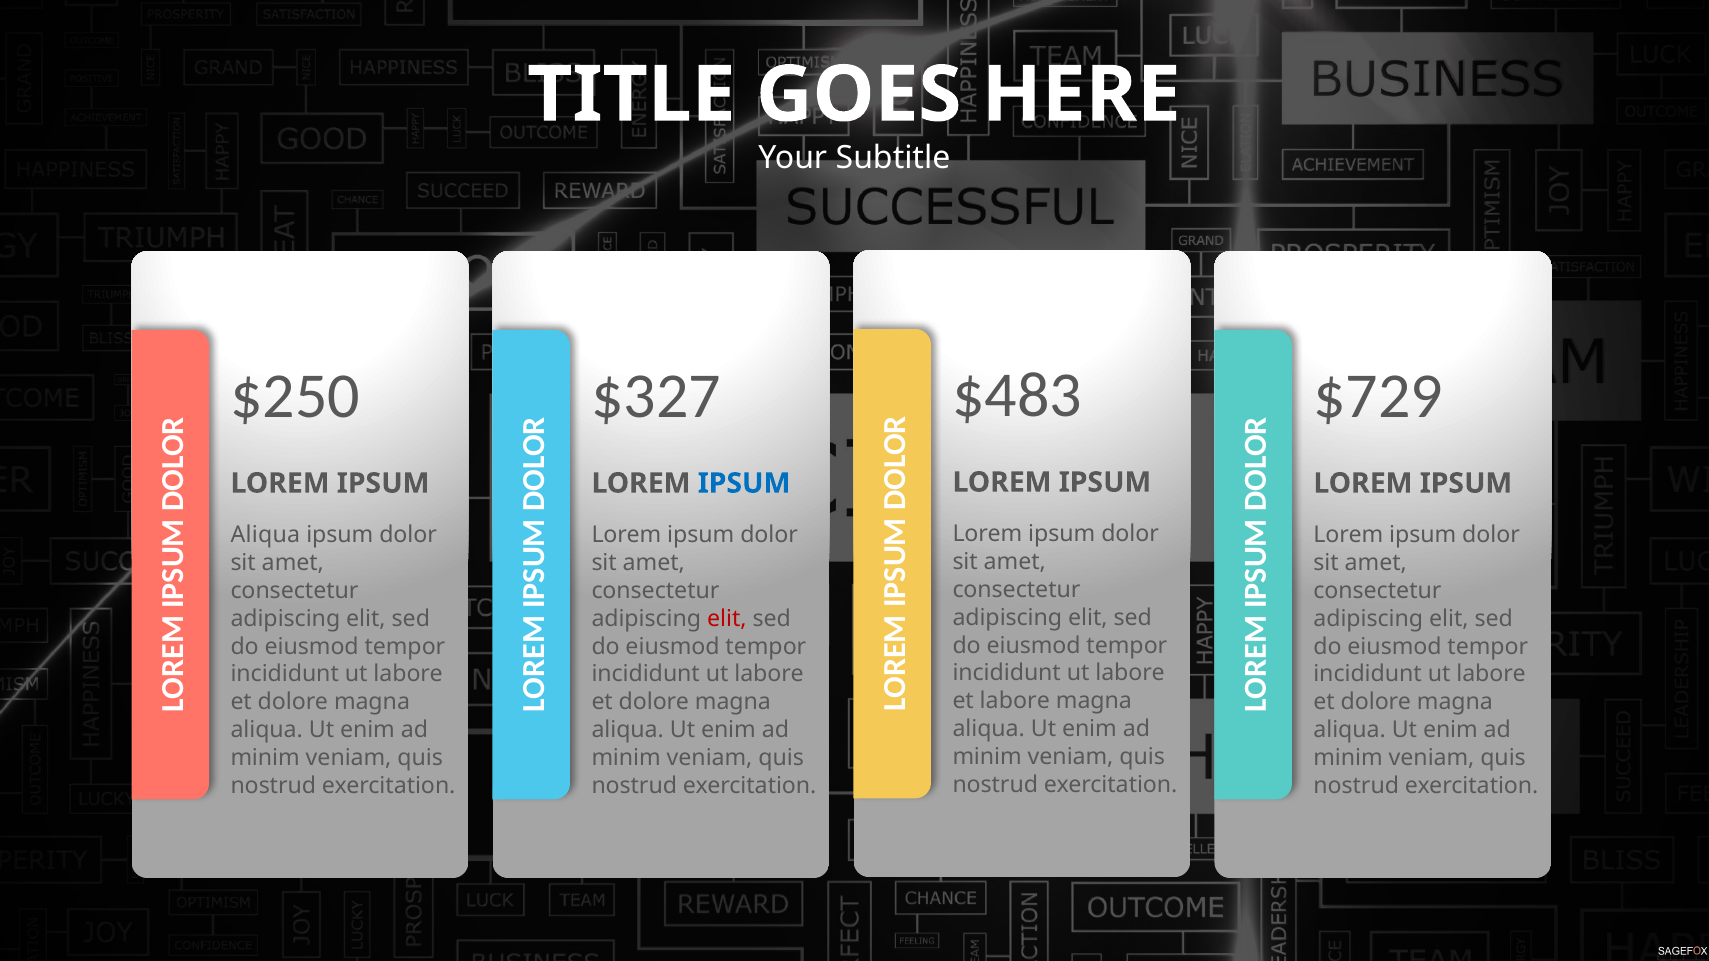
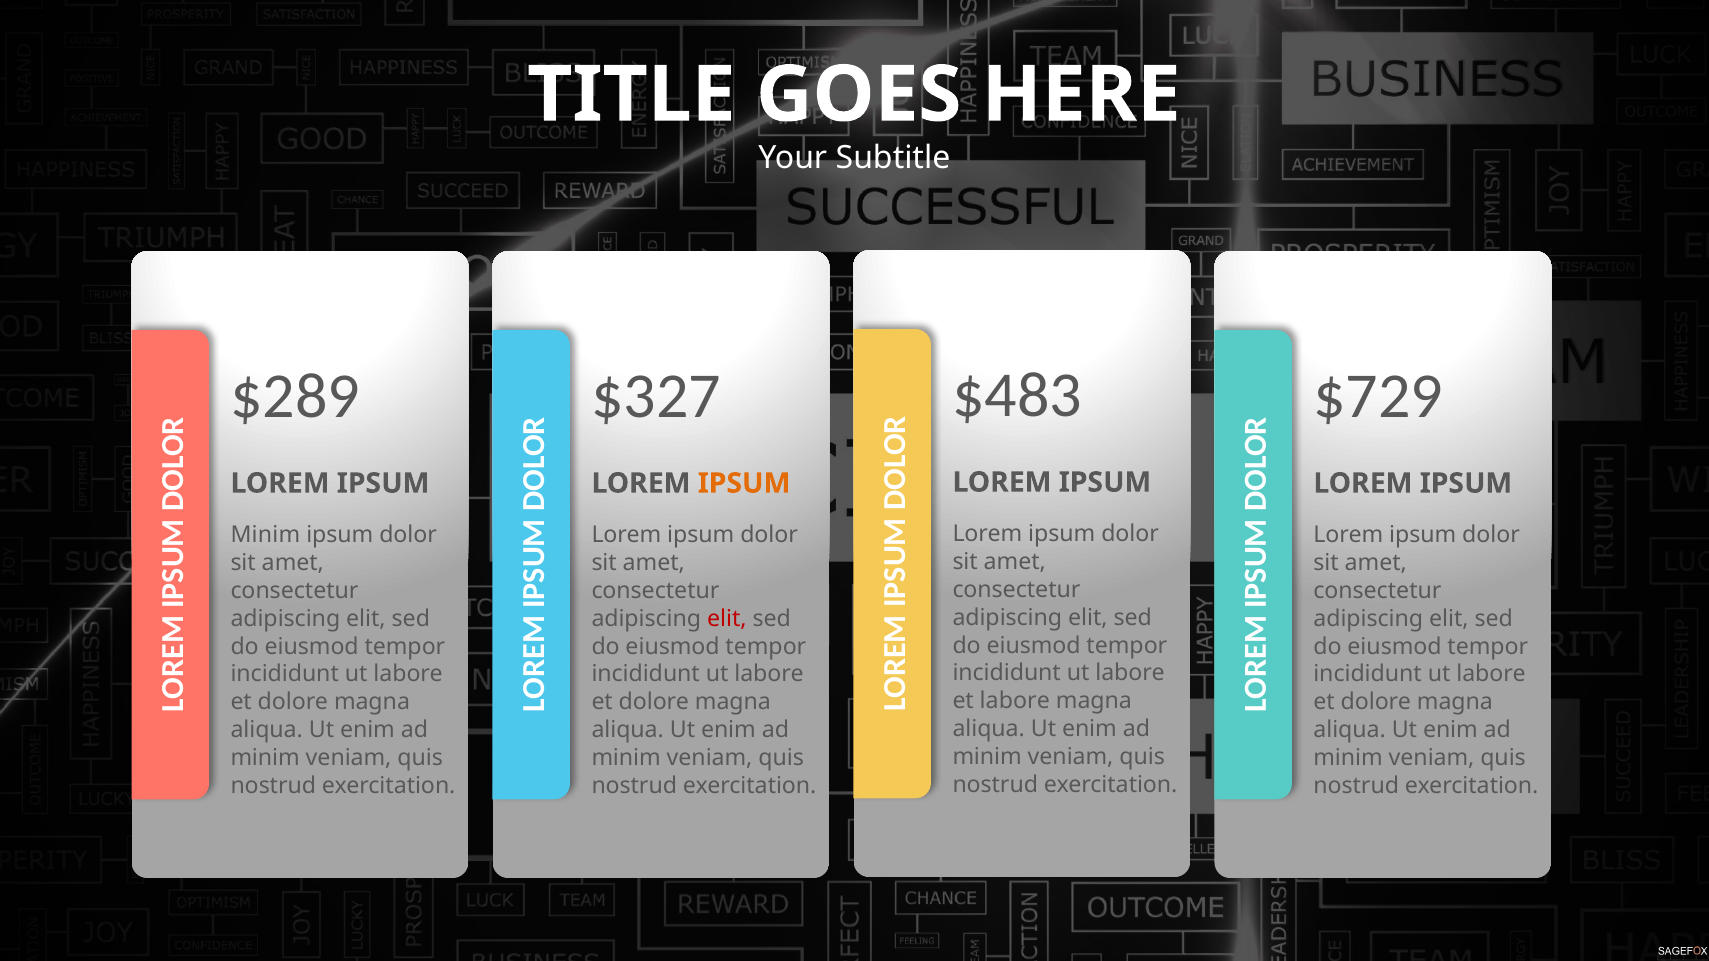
$250: $250 -> $289
IPSUM at (744, 483) colour: blue -> orange
Aliqua at (265, 535): Aliqua -> Minim
